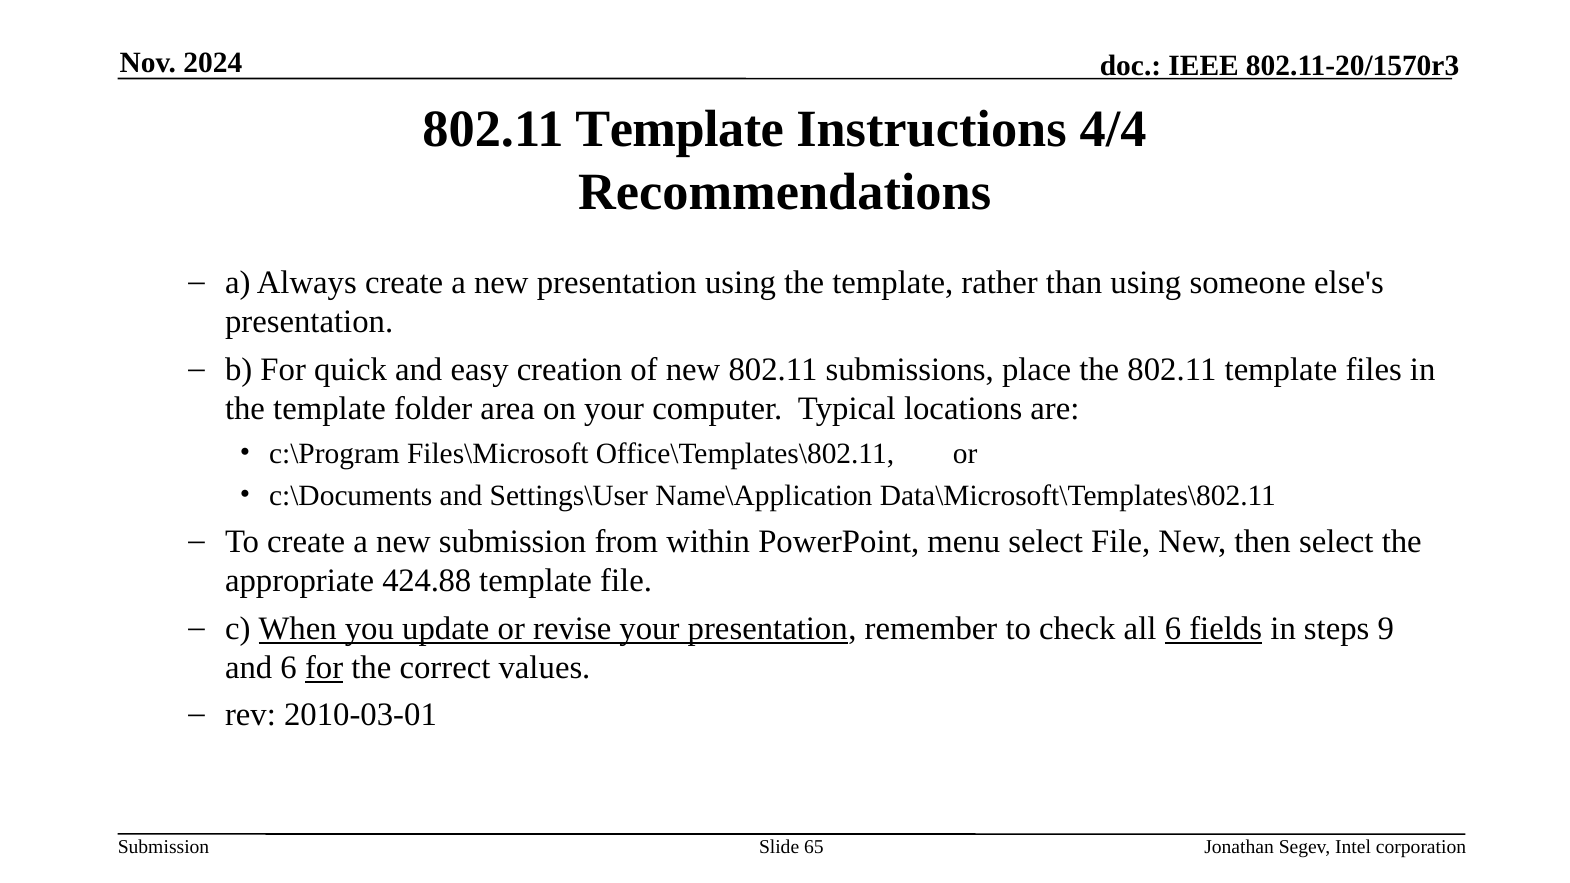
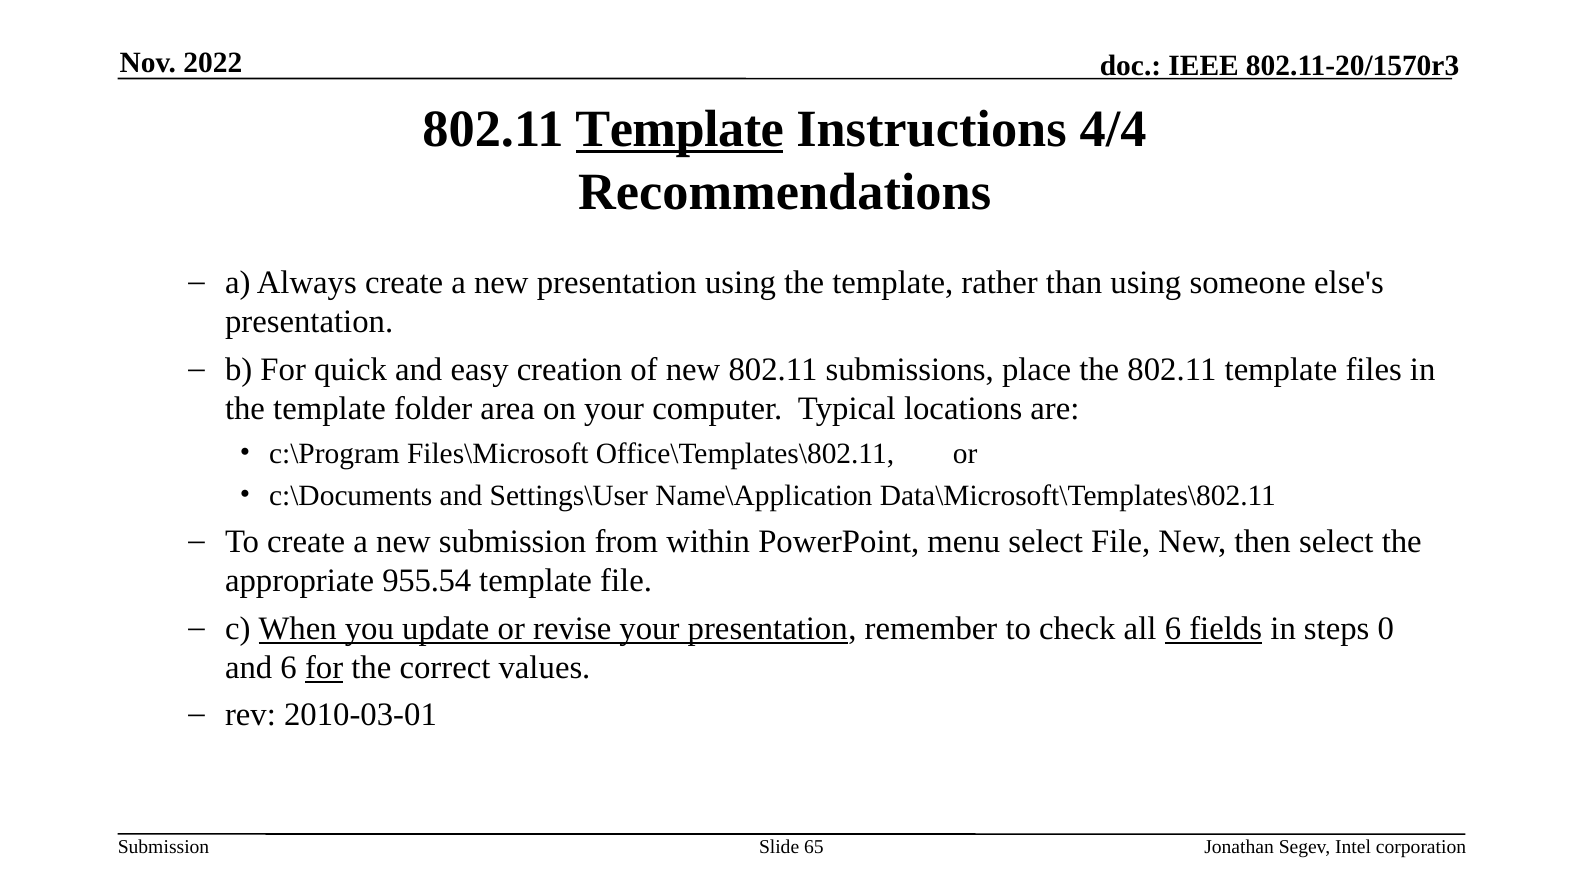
2024: 2024 -> 2022
Template at (680, 129) underline: none -> present
424.88: 424.88 -> 955.54
9: 9 -> 0
